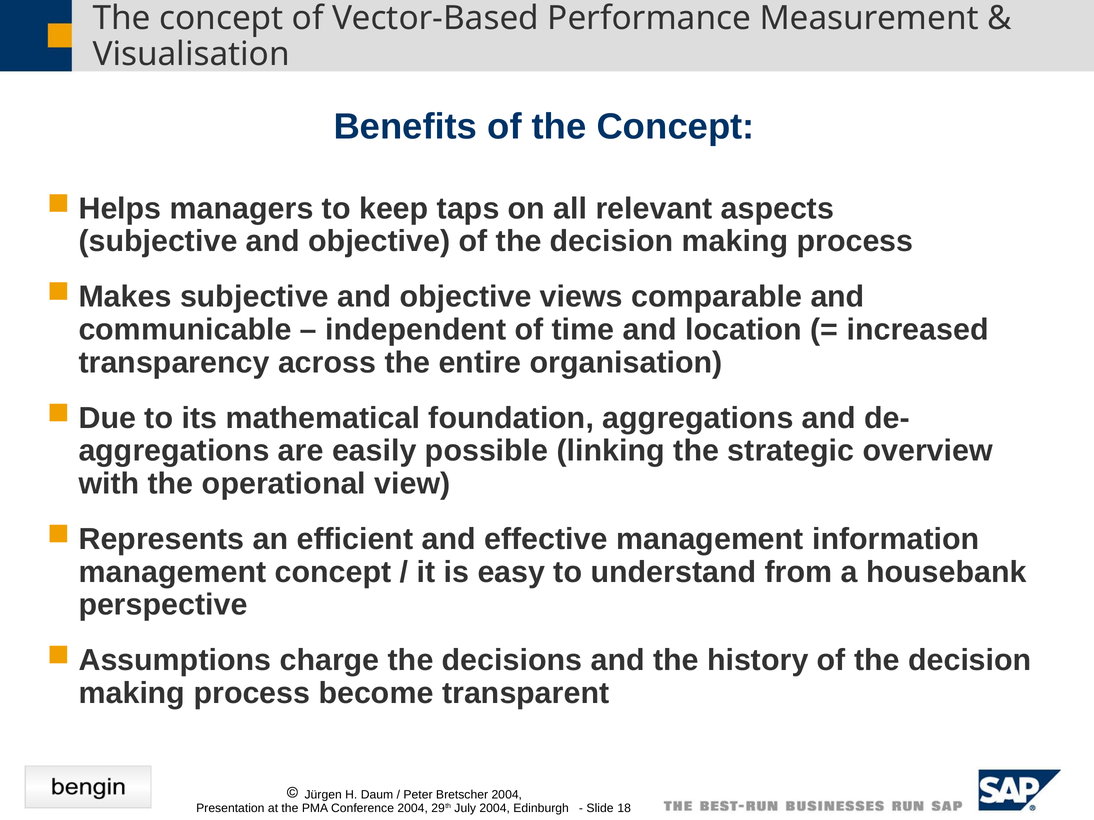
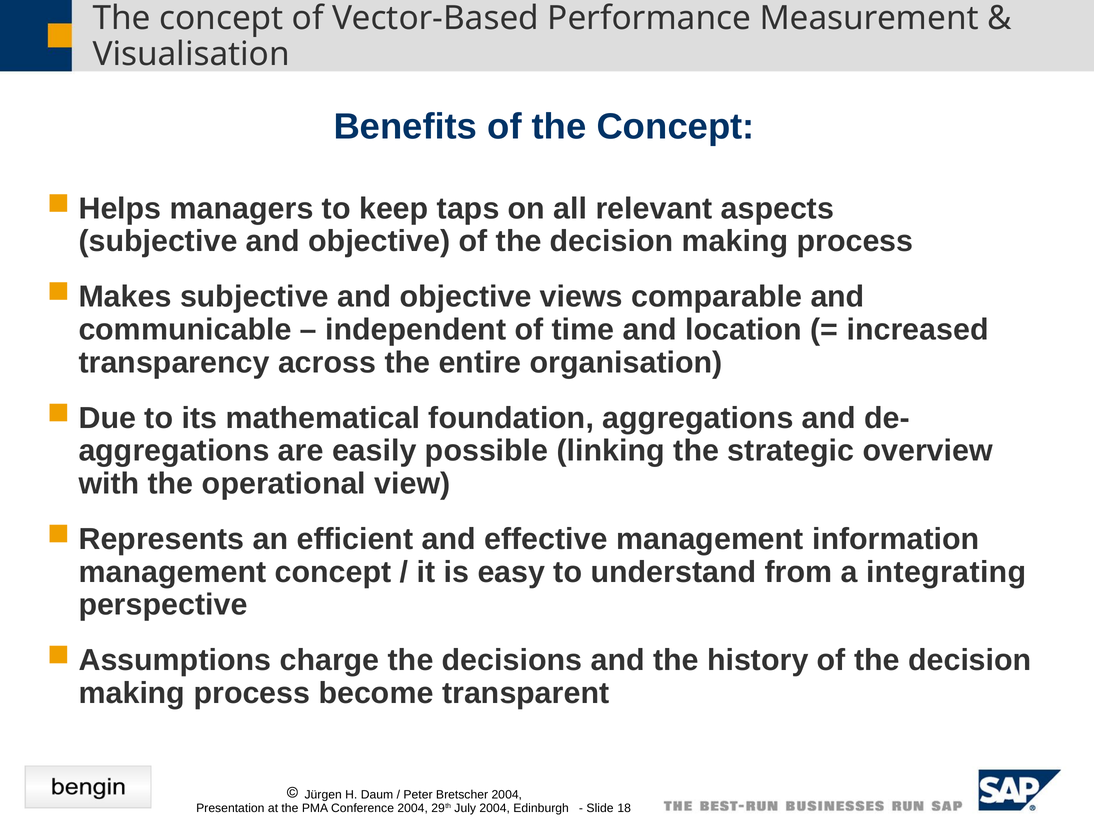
housebank: housebank -> integrating
